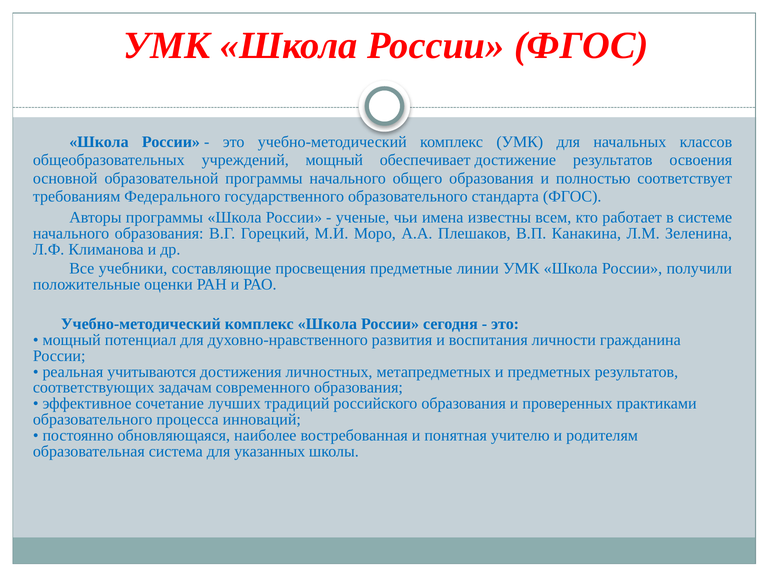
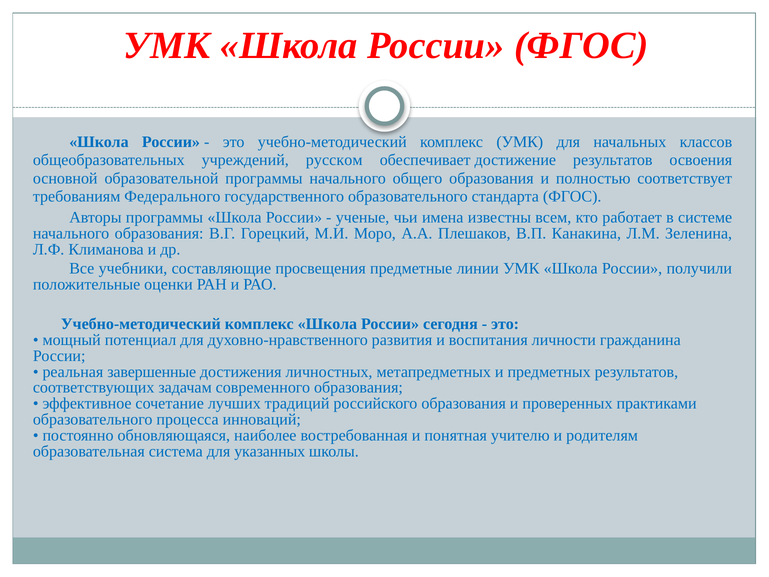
учреждений мощный: мощный -> русском
учитываются: учитываются -> завершенные
